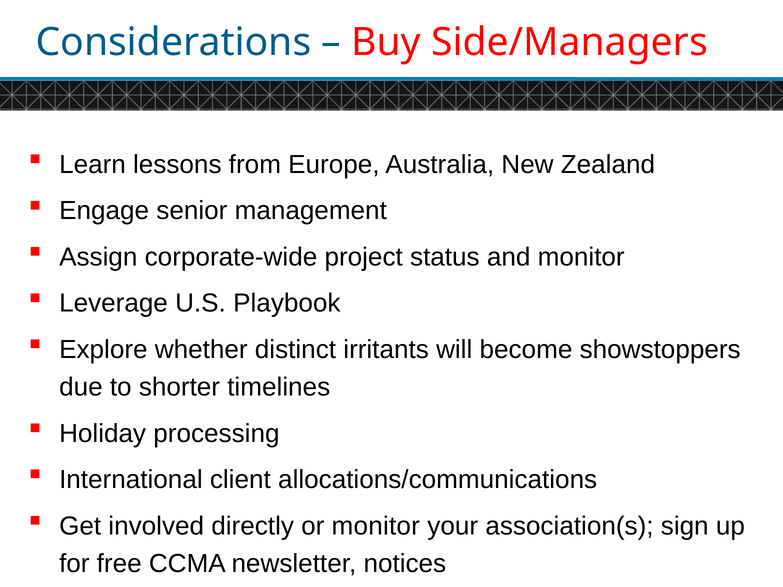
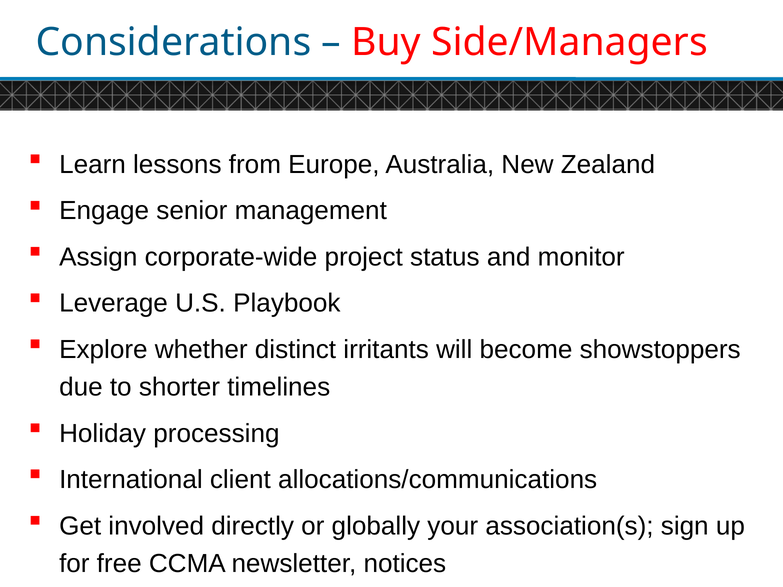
or monitor: monitor -> globally
